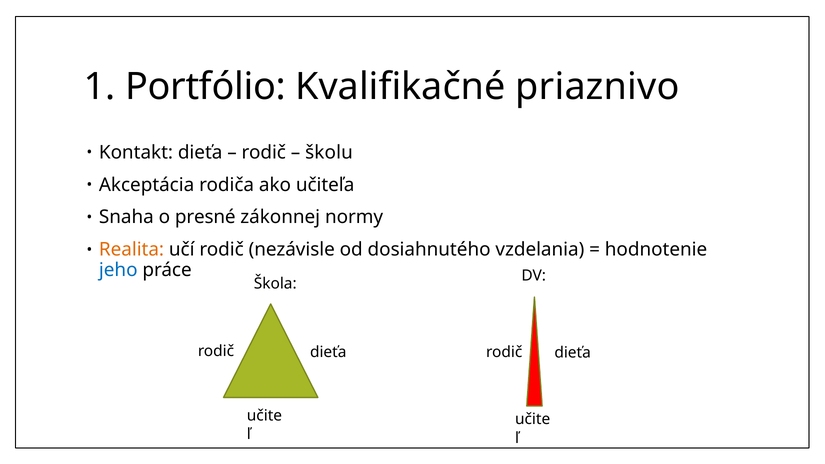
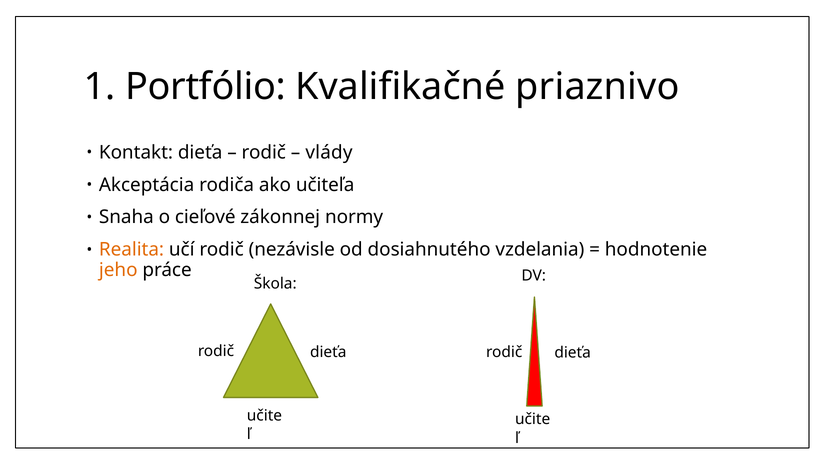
školu: školu -> vlády
presné: presné -> cieľové
jeho colour: blue -> orange
